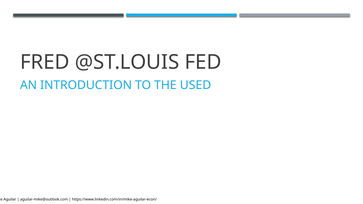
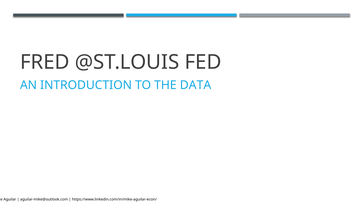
USED: USED -> DATA
